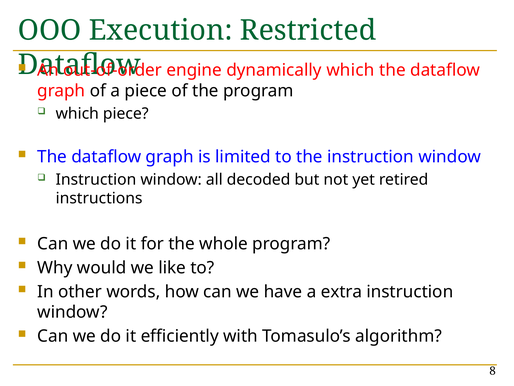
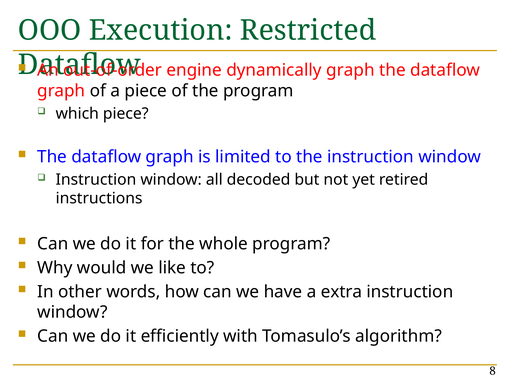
dynamically which: which -> graph
